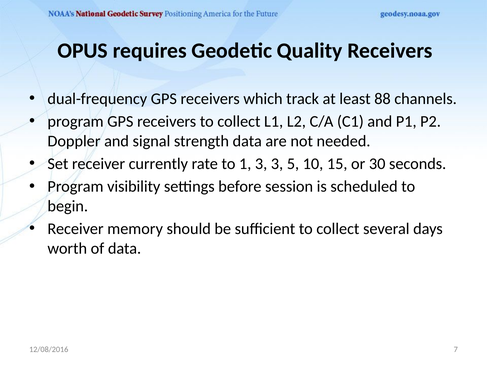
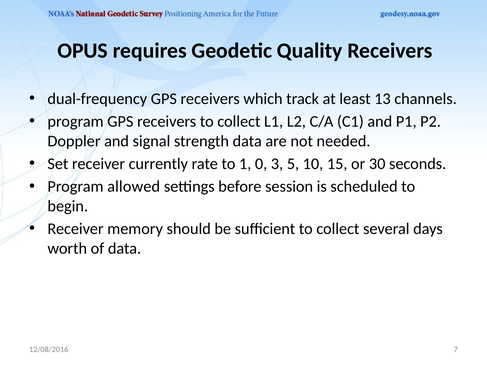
88: 88 -> 13
1 3: 3 -> 0
visibility: visibility -> allowed
